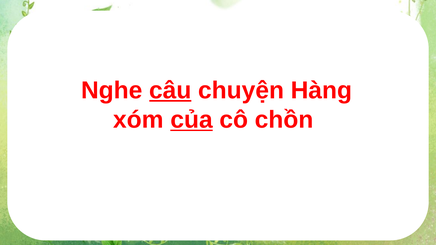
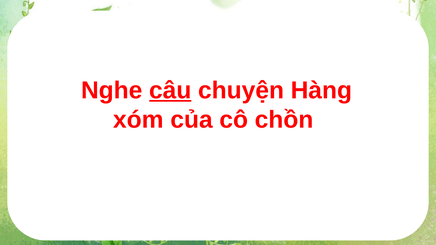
của underline: present -> none
